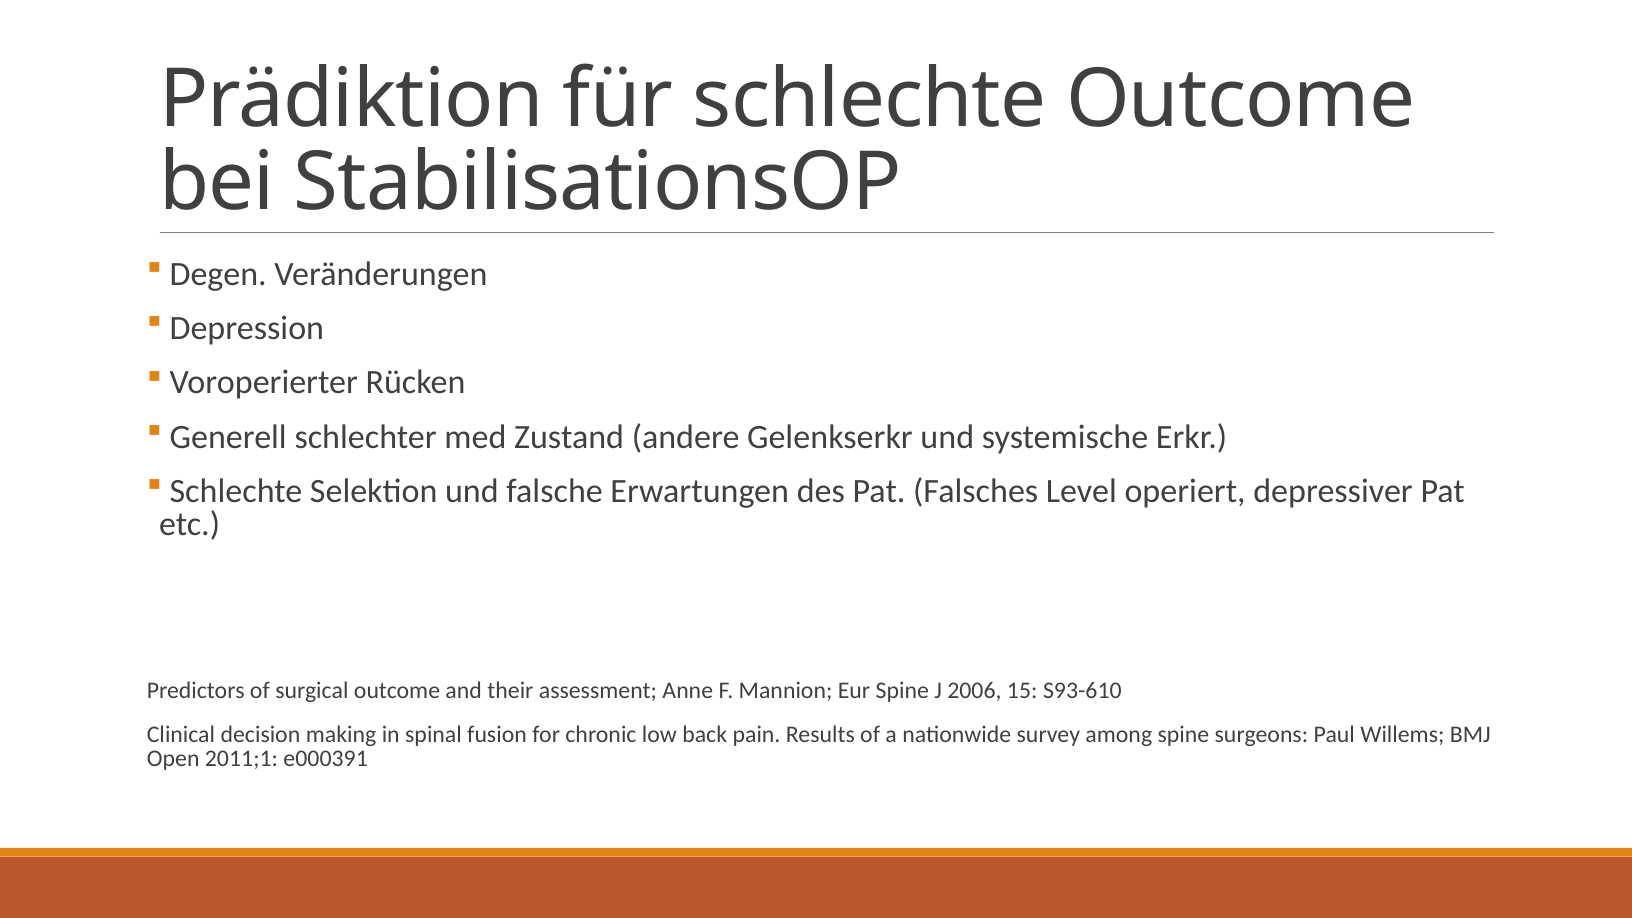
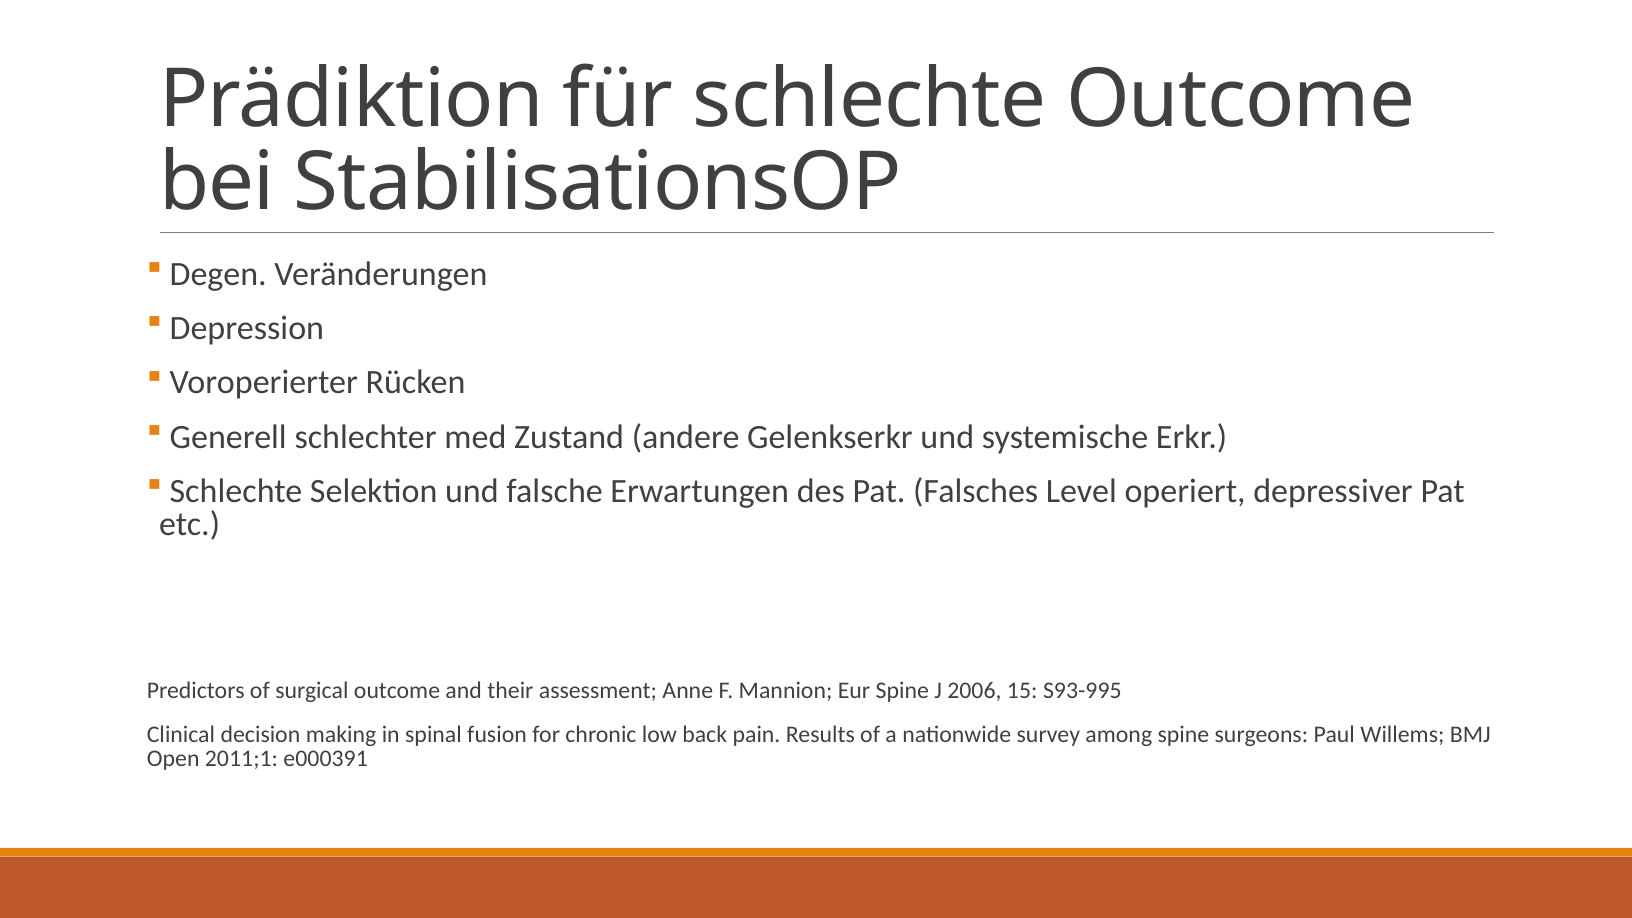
S93-610: S93-610 -> S93-995
